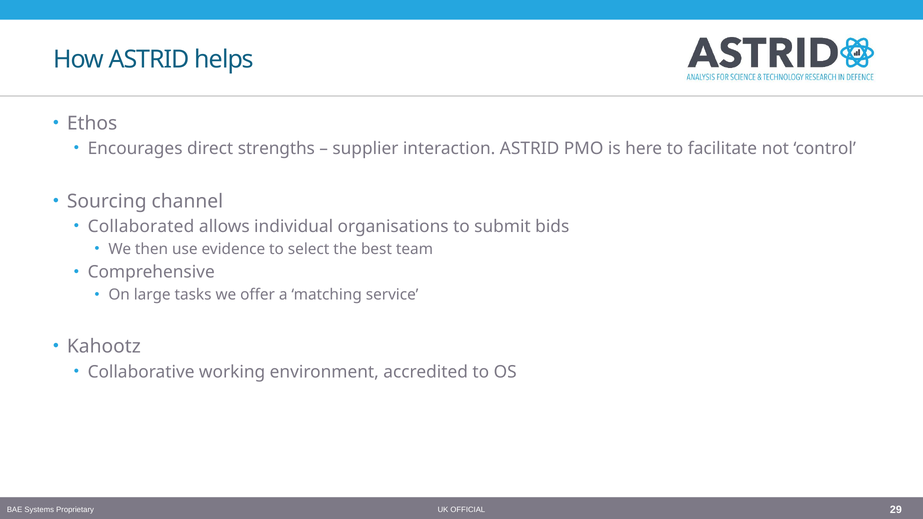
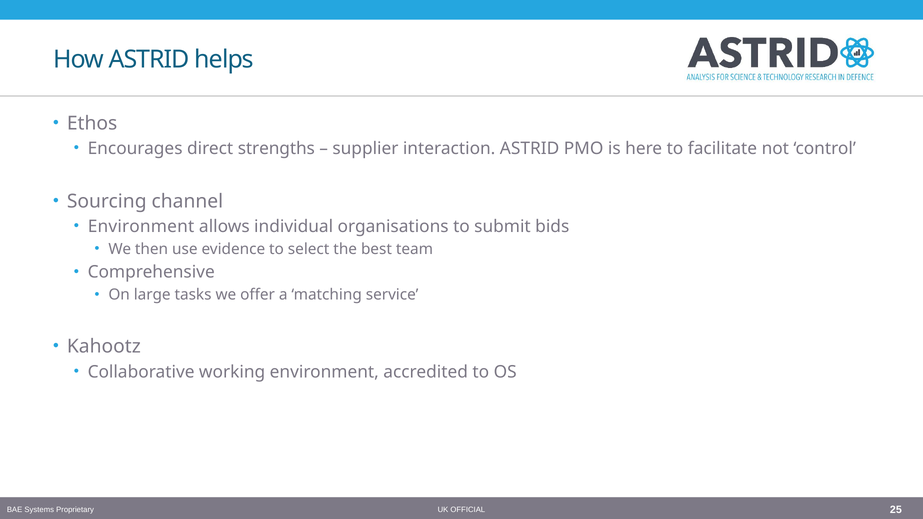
Collaborated at (141, 227): Collaborated -> Environment
29: 29 -> 25
